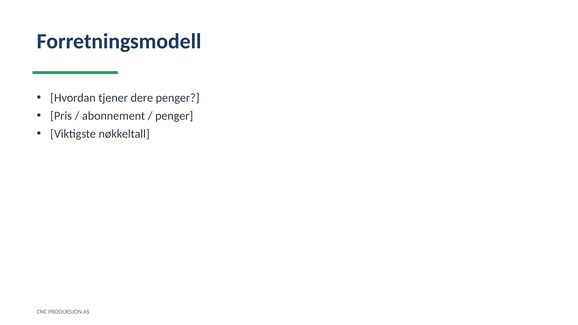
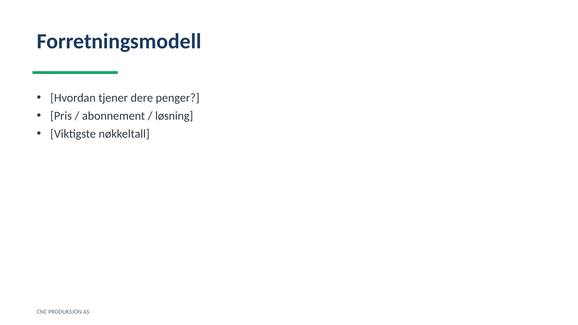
penger at (174, 116): penger -> løsning
